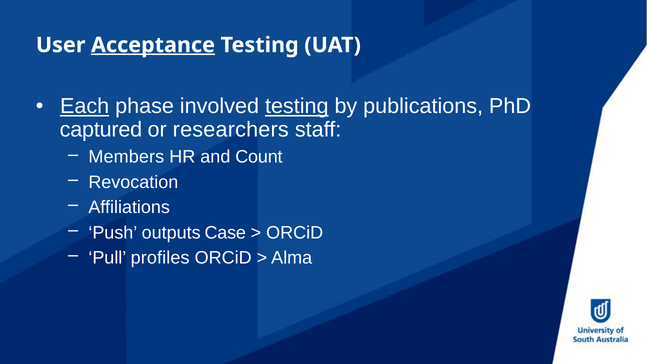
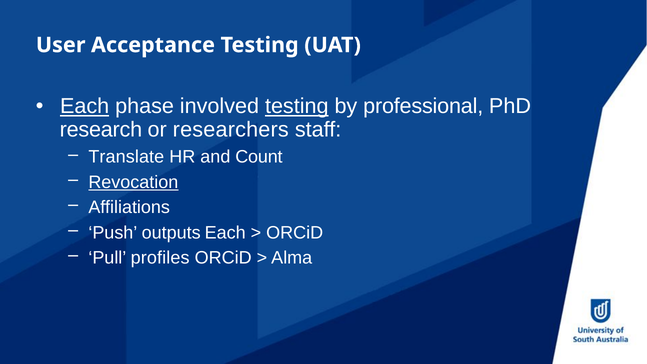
Acceptance underline: present -> none
publications: publications -> professional
captured: captured -> research
Members: Members -> Translate
Revocation underline: none -> present
outputs Case: Case -> Each
